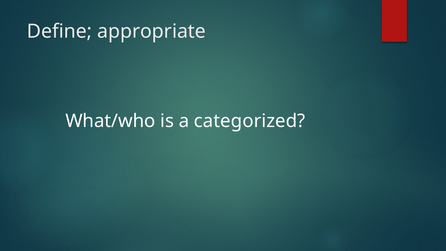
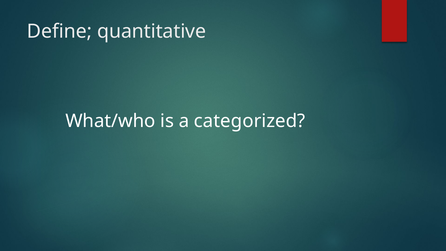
appropriate: appropriate -> quantitative
